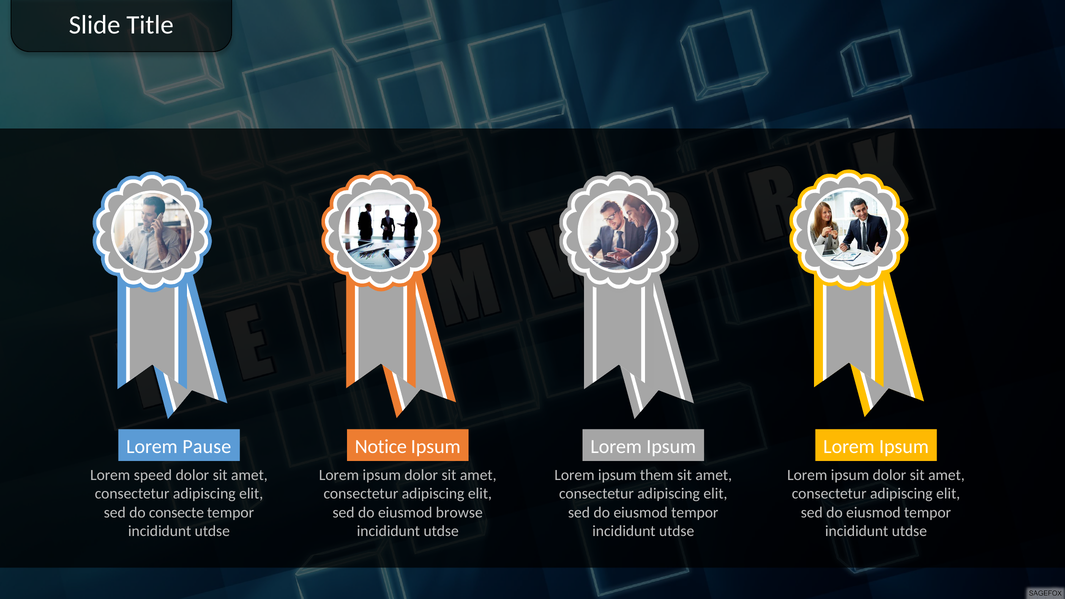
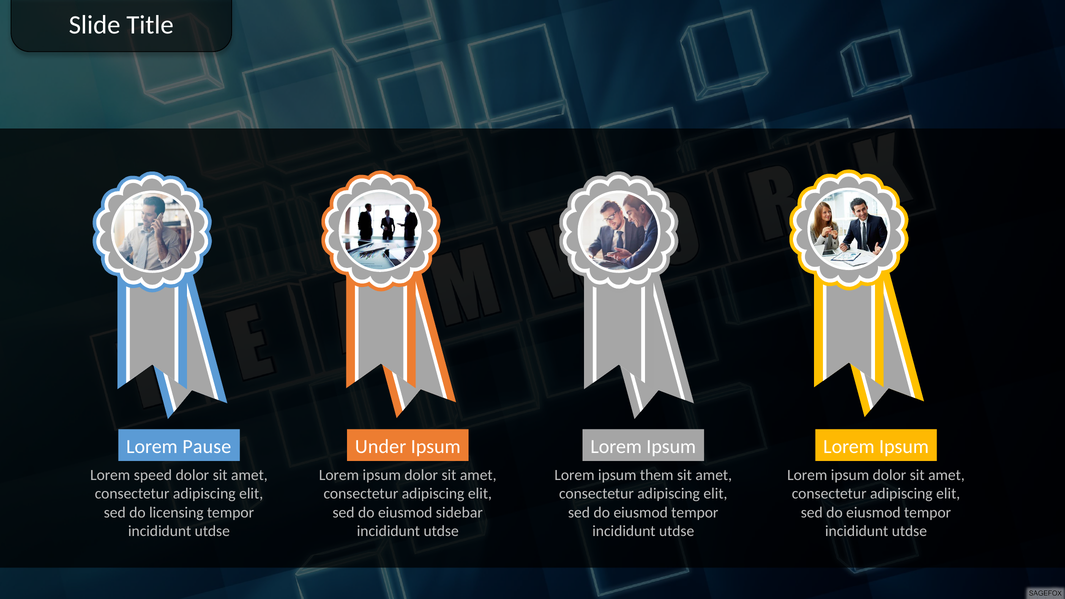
Notice: Notice -> Under
consecte: consecte -> licensing
browse: browse -> sidebar
